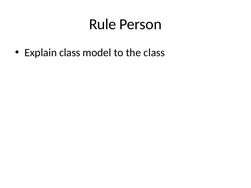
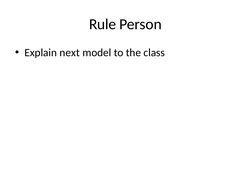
Explain class: class -> next
